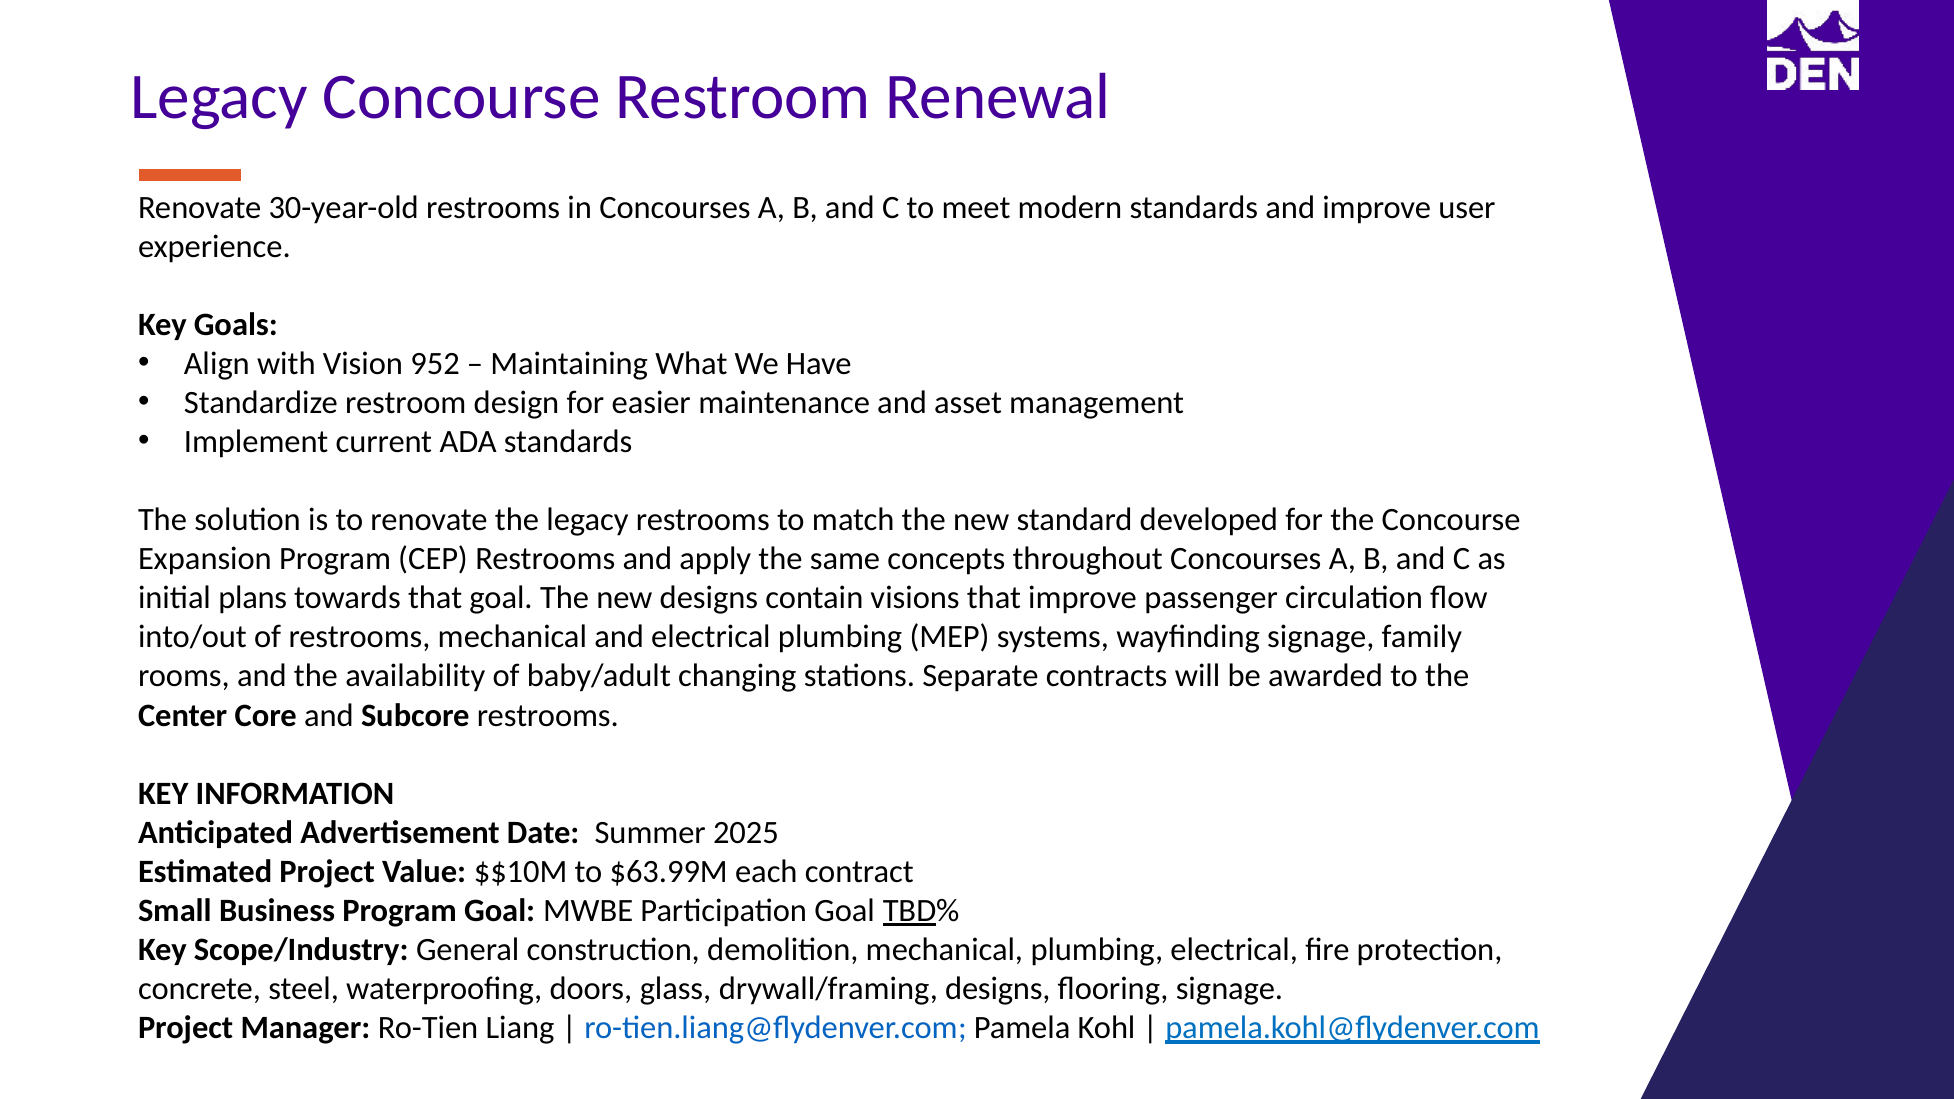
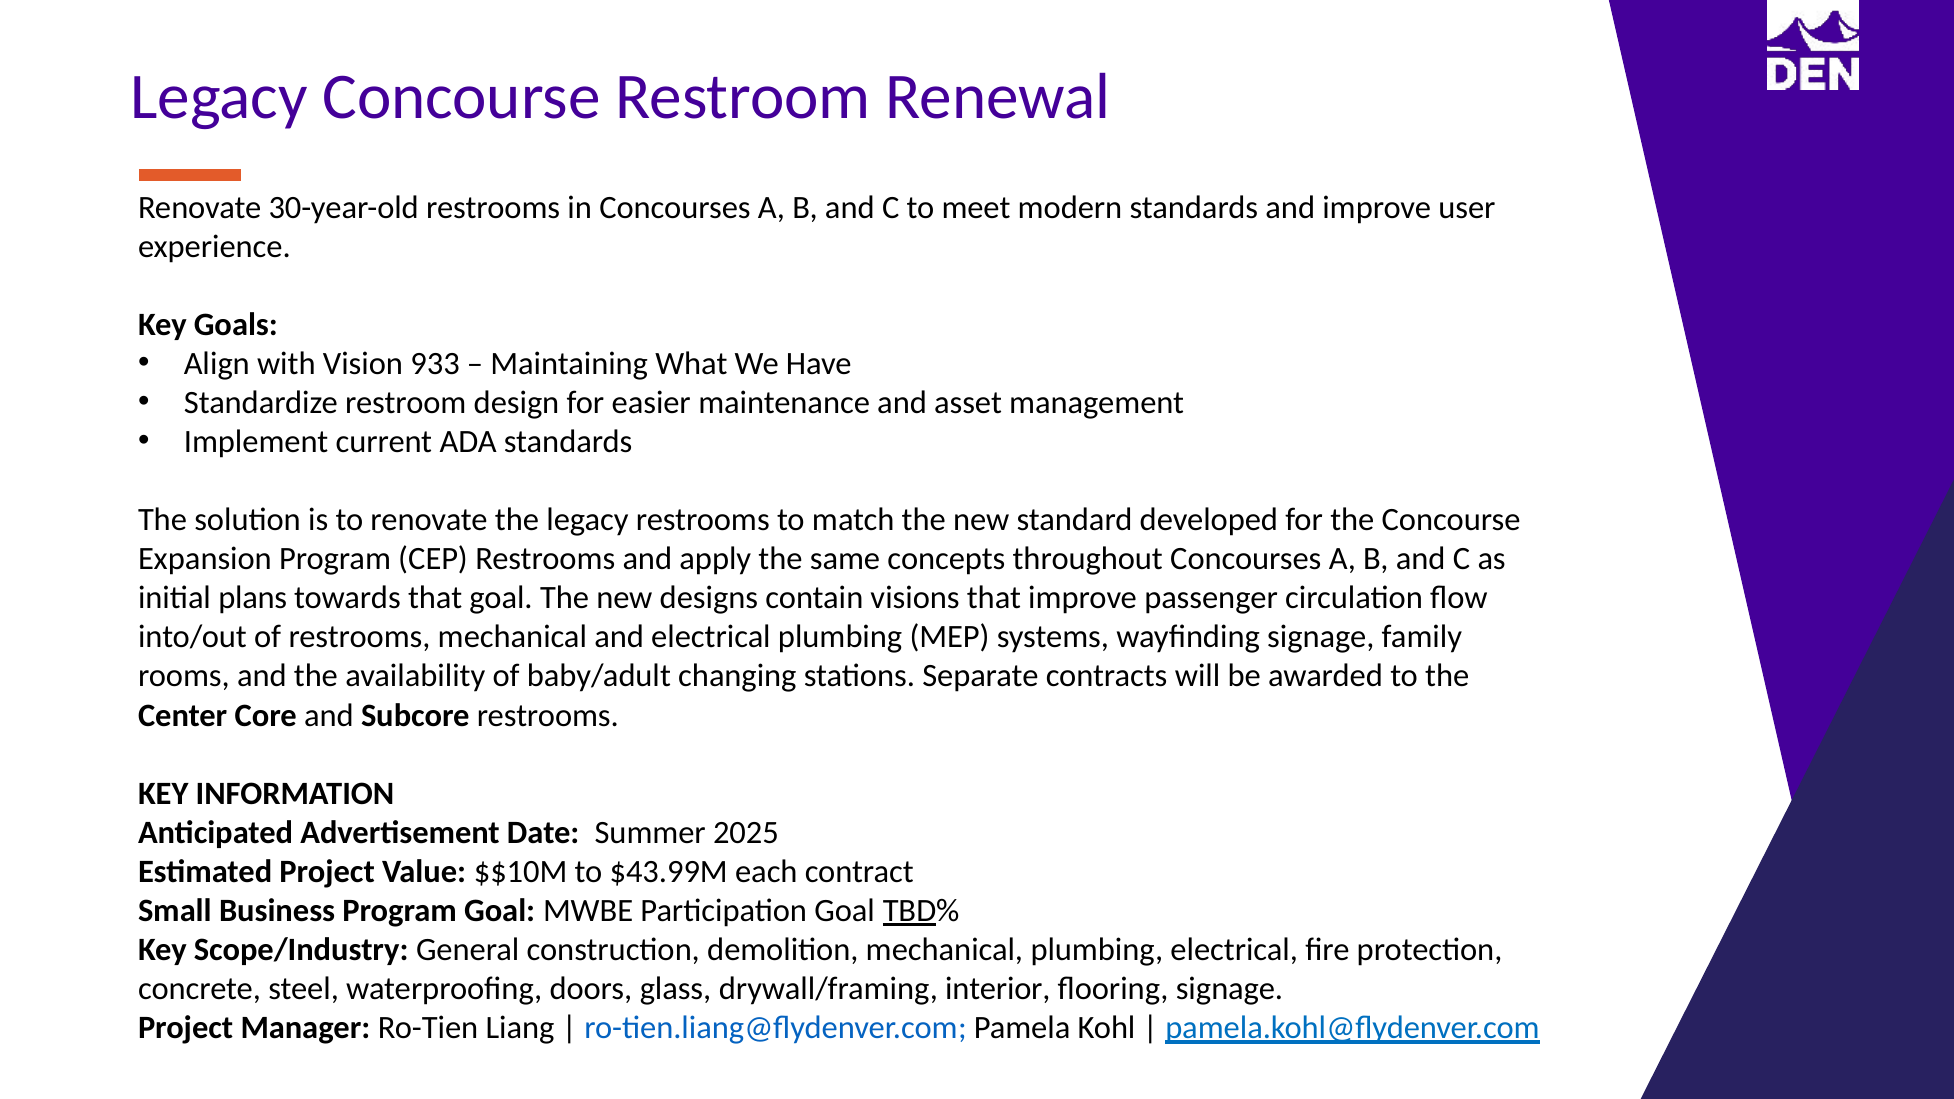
952: 952 -> 933
$63.99M: $63.99M -> $43.99M
drywall/framing designs: designs -> interior
